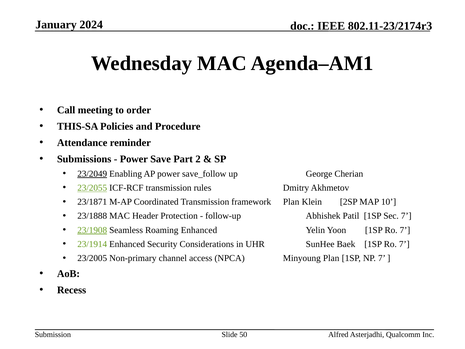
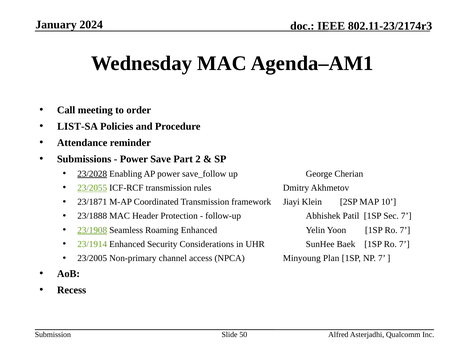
THIS-SA: THIS-SA -> LIST-SA
23/2049: 23/2049 -> 23/2028
framework Plan: Plan -> Jiayi
